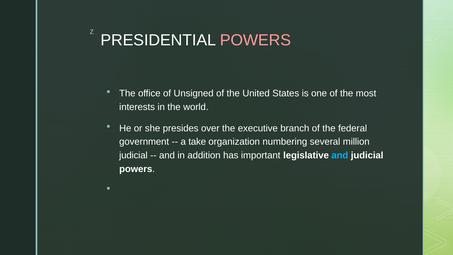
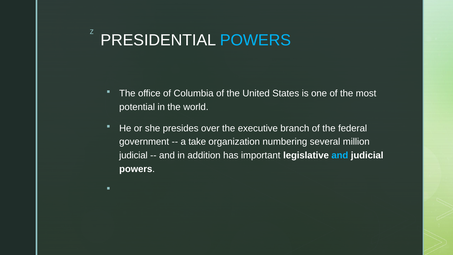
POWERS at (255, 40) colour: pink -> light blue
Unsigned: Unsigned -> Columbia
interests: interests -> potential
